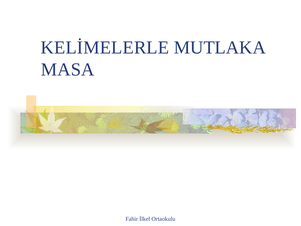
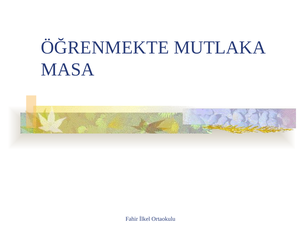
KELİMELERLE: KELİMELERLE -> ÖĞRENMEKTE
